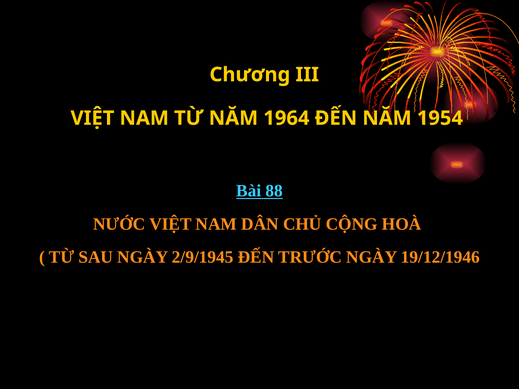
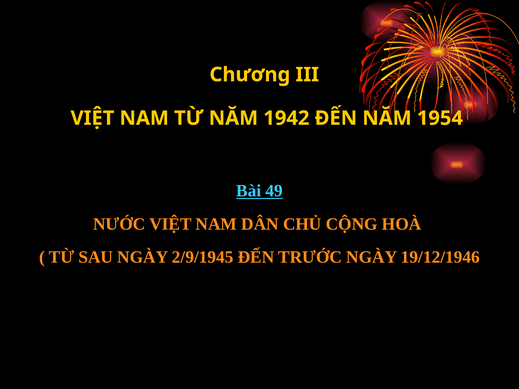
1964: 1964 -> 1942
88: 88 -> 49
